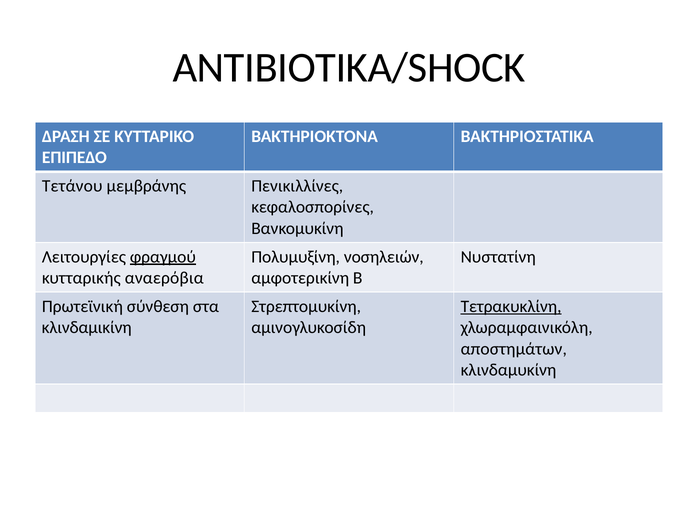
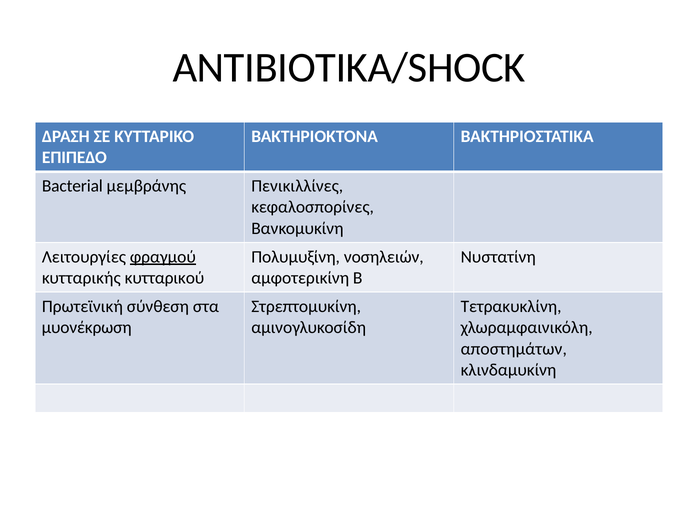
Τετάνου: Τετάνου -> Bacterial
αναερόβια: αναερόβια -> κυτταρικού
Τετρακυκλίνη underline: present -> none
κλινδαμικίνη: κλινδαμικίνη -> μυονέκρωση
